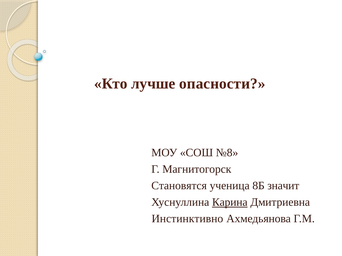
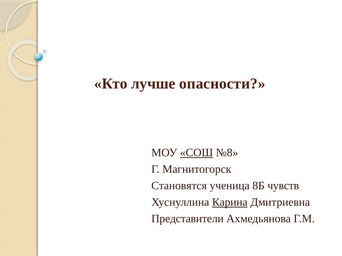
СОШ underline: none -> present
значит: значит -> чувств
Инстинктивно: Инстинктивно -> Представители
